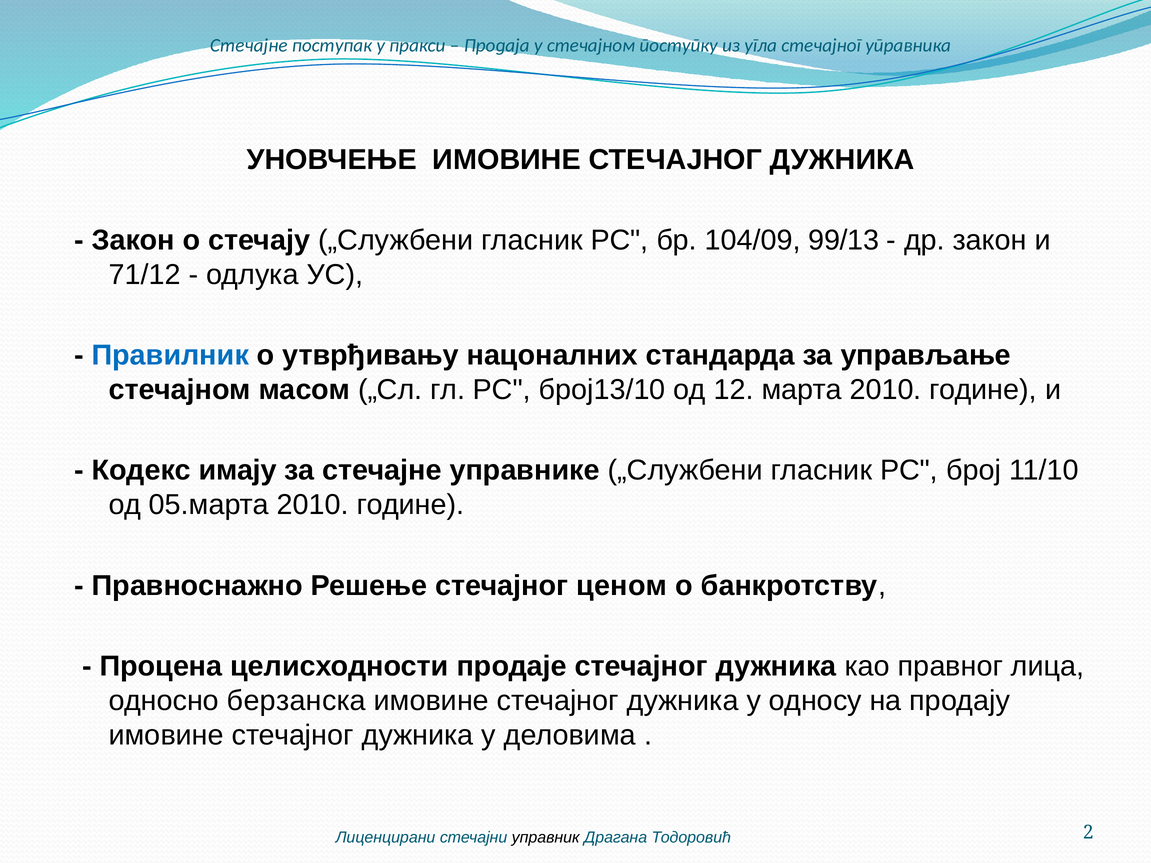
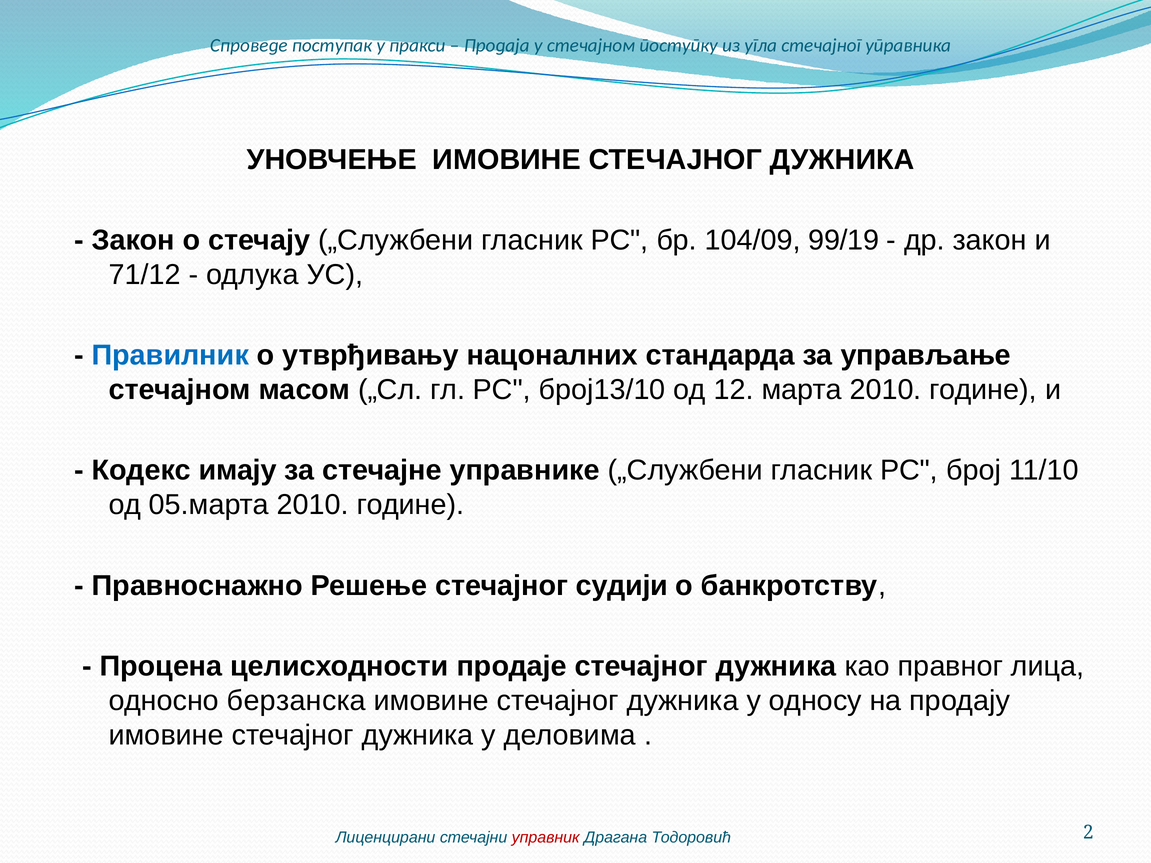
Стечајне at (249, 45): Стечајне -> Спроведе
99/13: 99/13 -> 99/19
ценом: ценом -> судији
управник colour: black -> red
